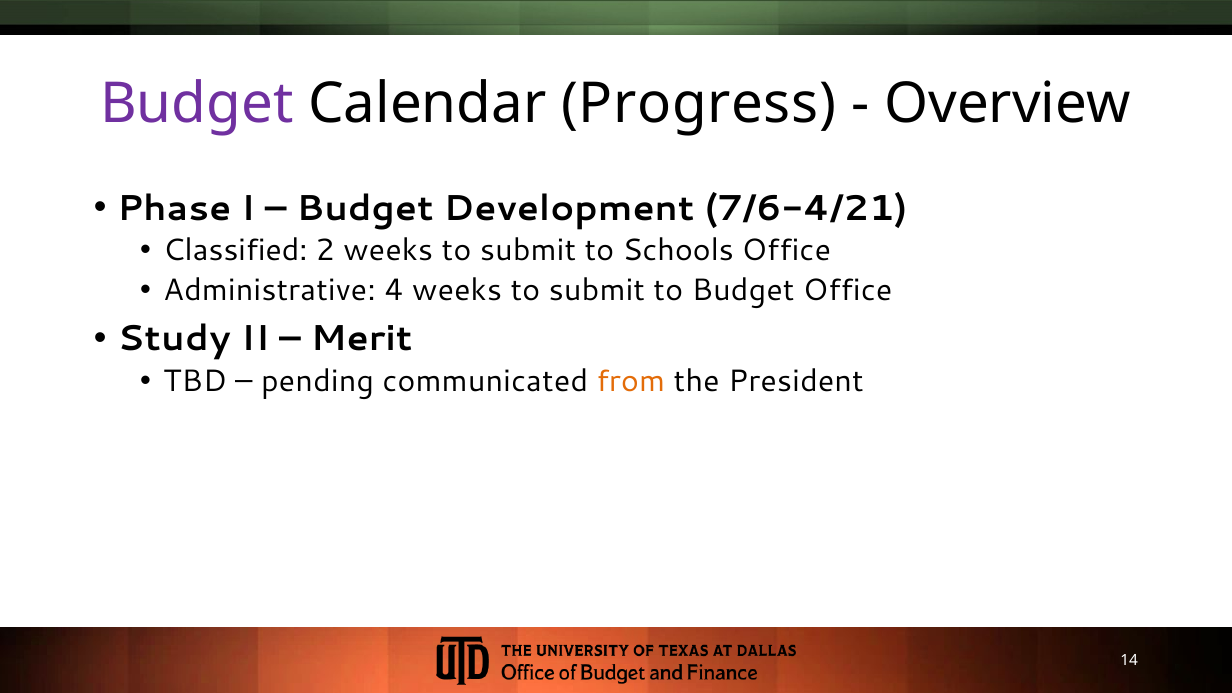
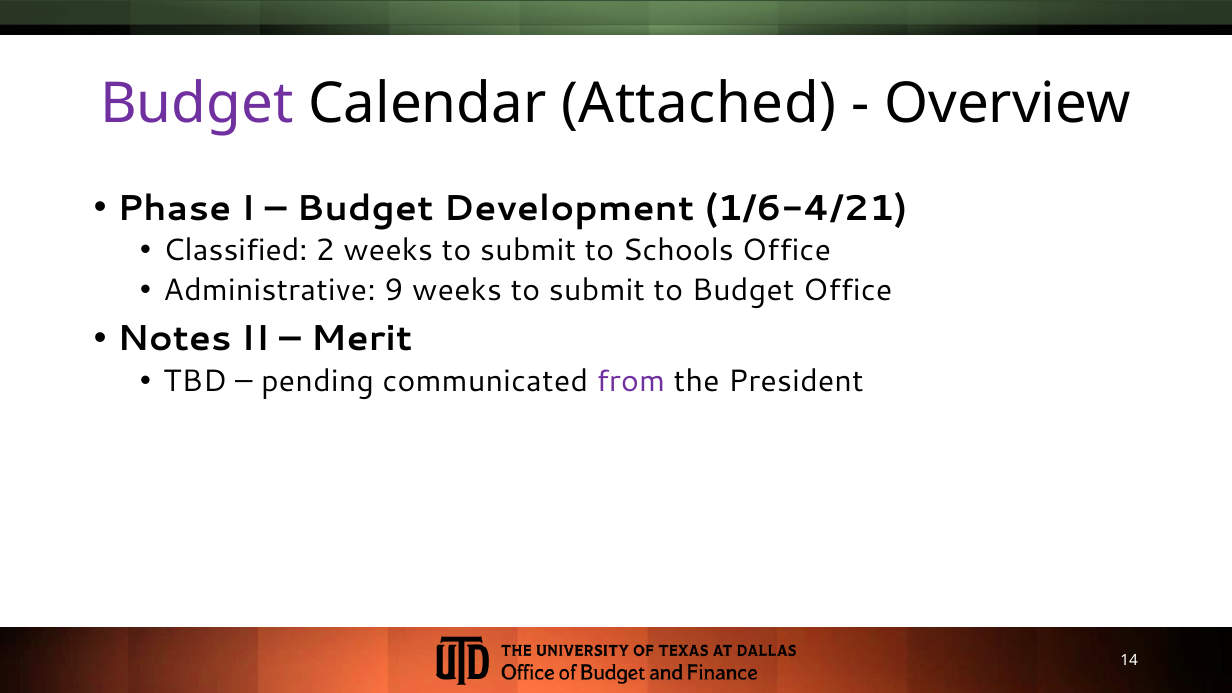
Progress: Progress -> Attached
7/6-4/21: 7/6-4/21 -> 1/6-4/21
4: 4 -> 9
Study: Study -> Notes
from colour: orange -> purple
